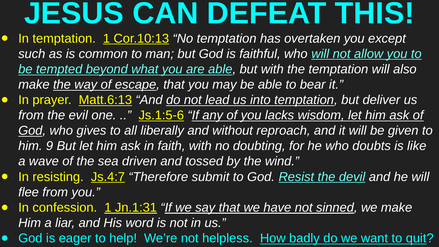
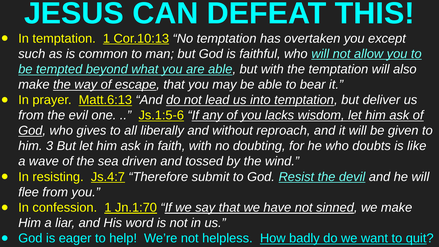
9: 9 -> 3
Jn.1:31: Jn.1:31 -> Jn.1:70
